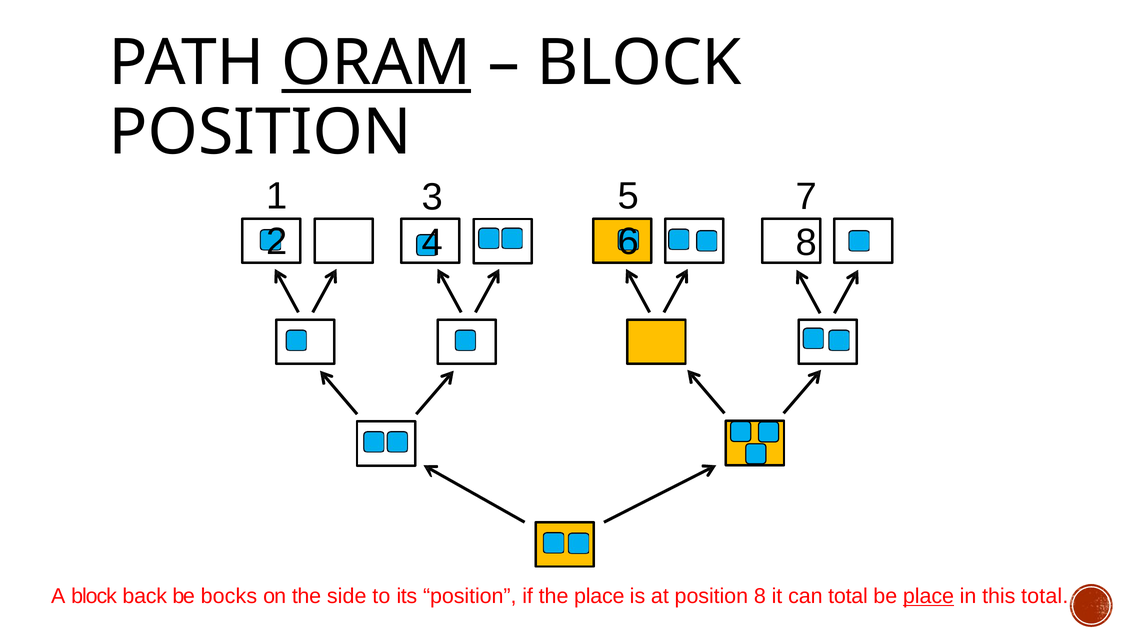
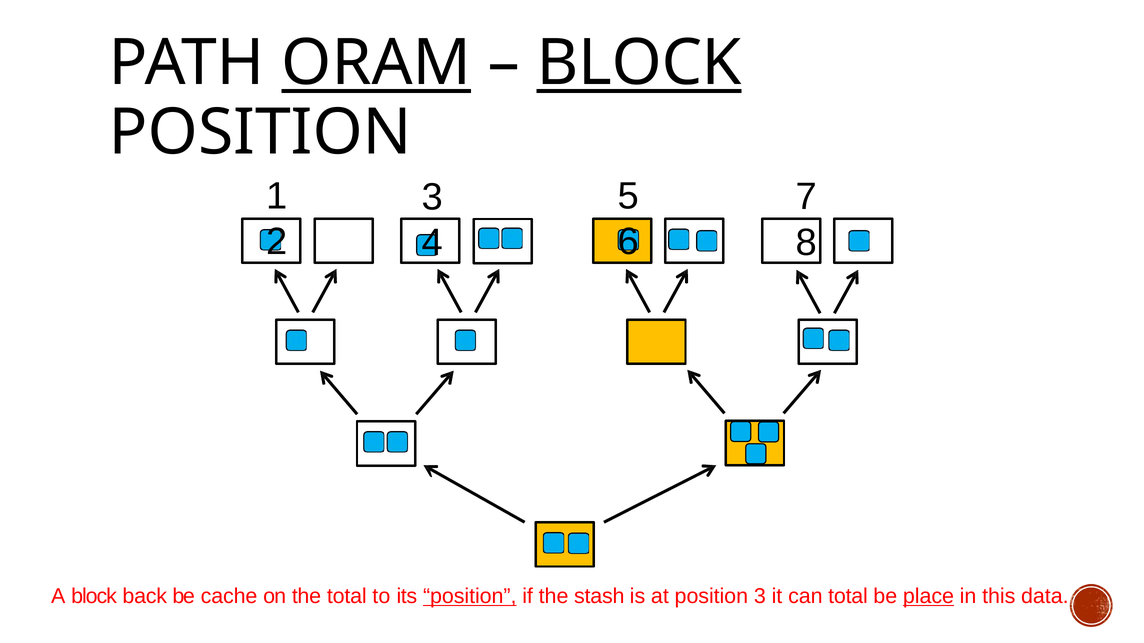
BLOCK at (639, 63) underline: none -> present
bocks: bocks -> cache
the side: side -> total
position at (470, 597) underline: none -> present
the place: place -> stash
position 8: 8 -> 3
this total: total -> data
